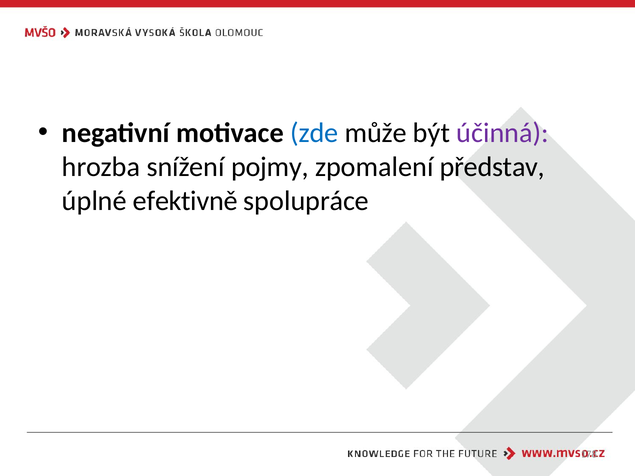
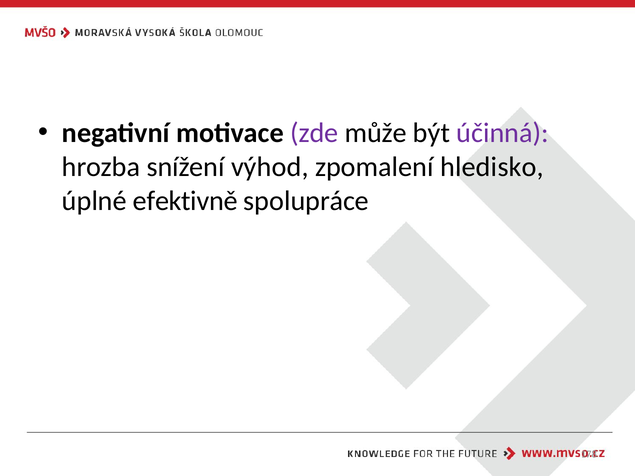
zde colour: blue -> purple
pojmy: pojmy -> výhod
představ: představ -> hledisko
